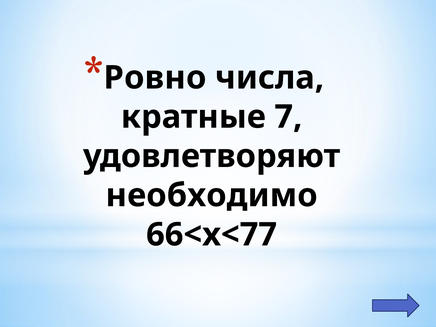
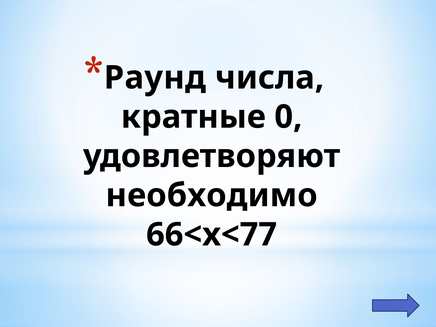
Ровно: Ровно -> Раунд
7: 7 -> 0
